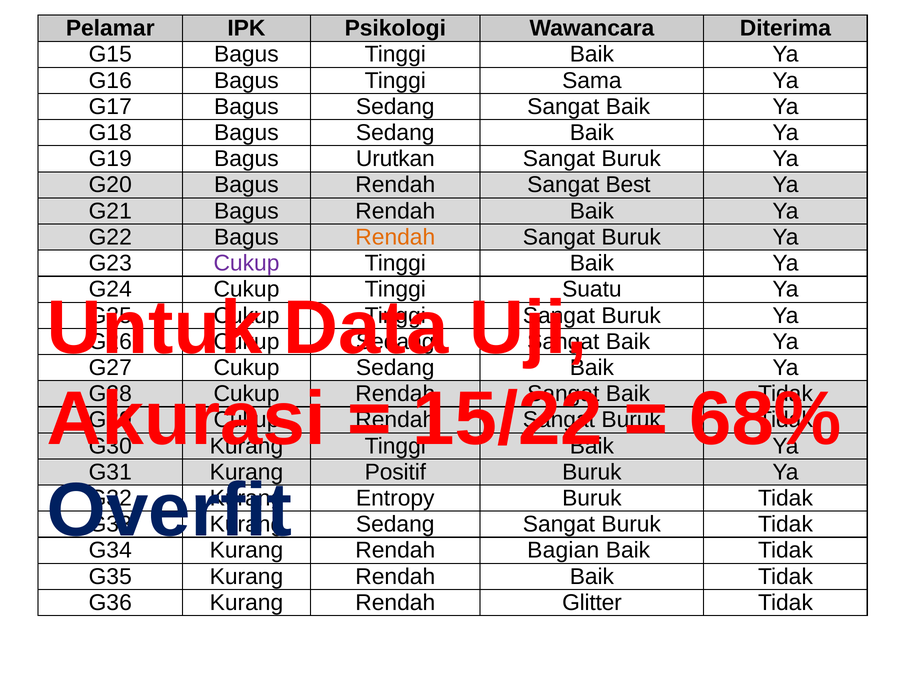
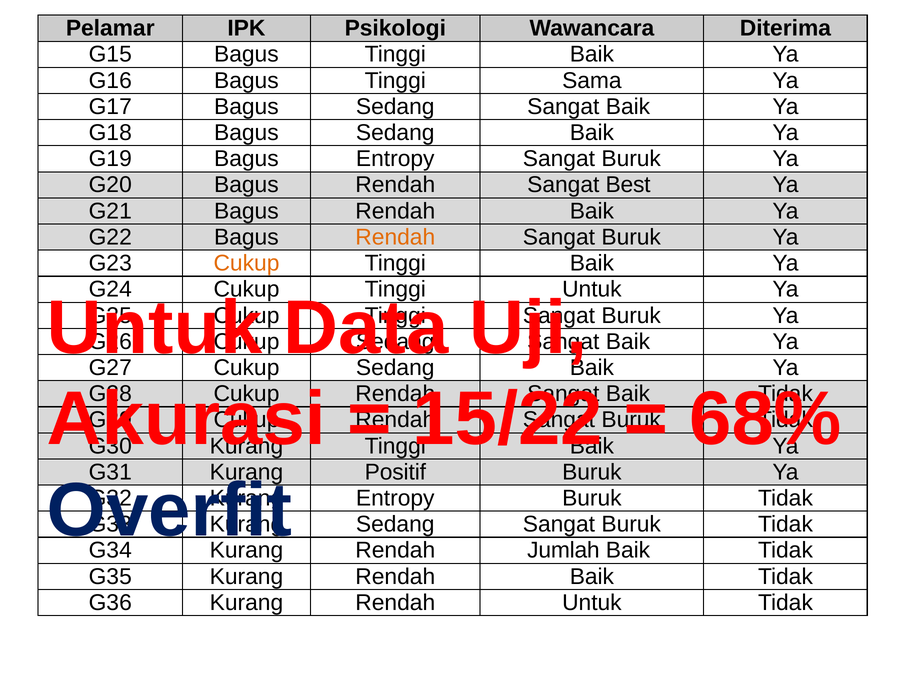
Bagus Urutkan: Urutkan -> Entropy
Cukup at (246, 264) colour: purple -> orange
Suatu at (592, 290): Suatu -> Untuk
Bagian: Bagian -> Jumlah
Rendah Glitter: Glitter -> Untuk
